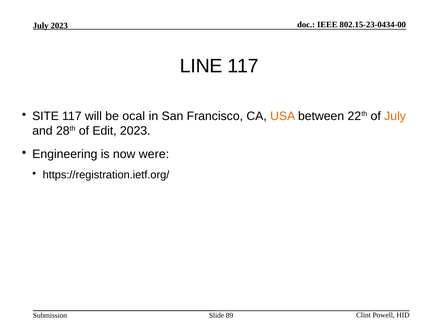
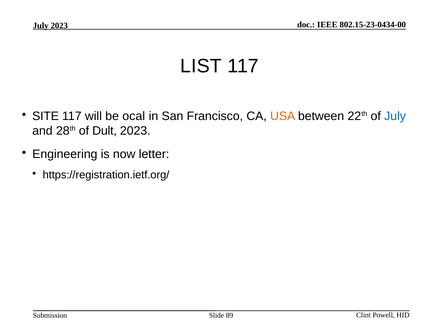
LINE: LINE -> LIST
July at (395, 116) colour: orange -> blue
Edit: Edit -> Dult
were: were -> letter
